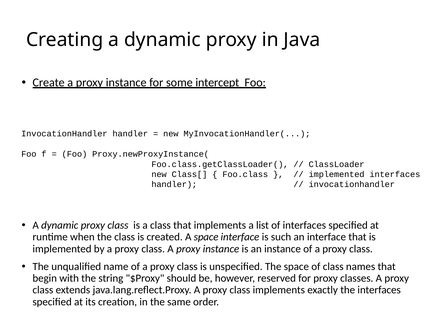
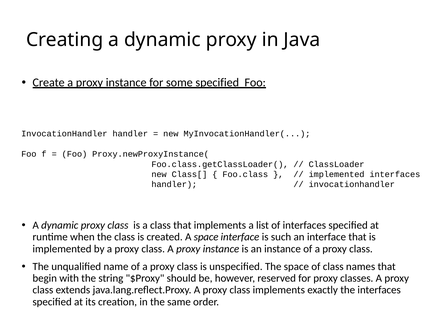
some intercept: intercept -> specified
